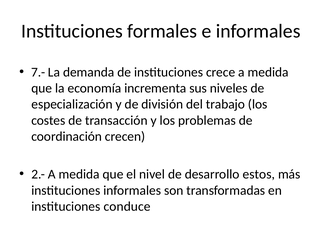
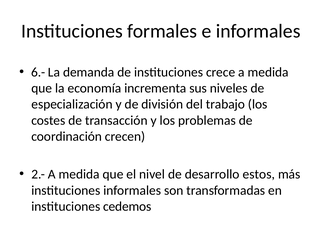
7.-: 7.- -> 6.-
conduce: conduce -> cedemos
